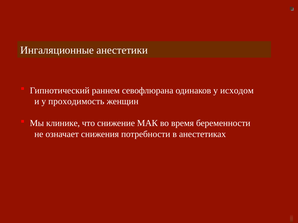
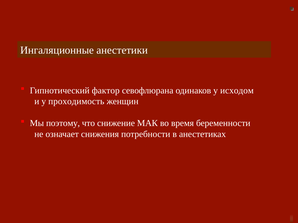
раннем: раннем -> фактор
клинике: клинике -> поэтому
